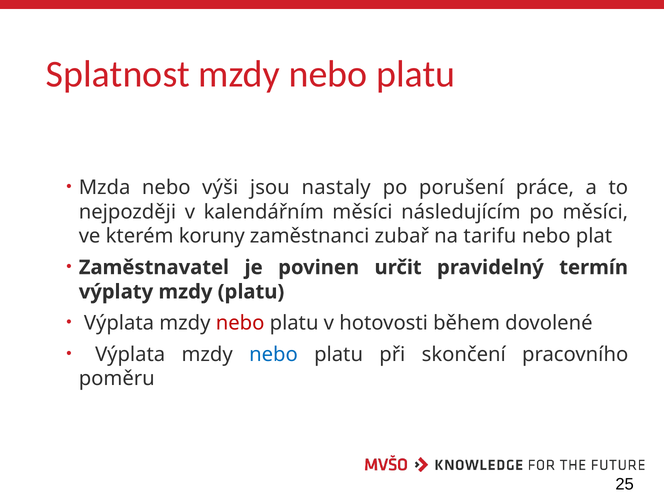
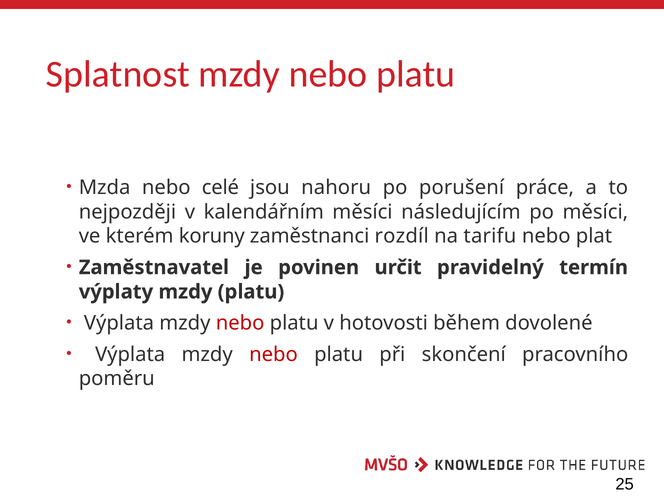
výši: výši -> celé
nastaly: nastaly -> nahoru
zubař: zubař -> rozdíl
nebo at (274, 354) colour: blue -> red
